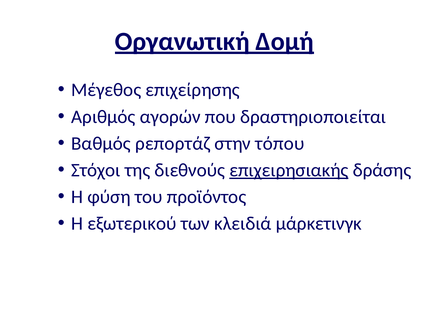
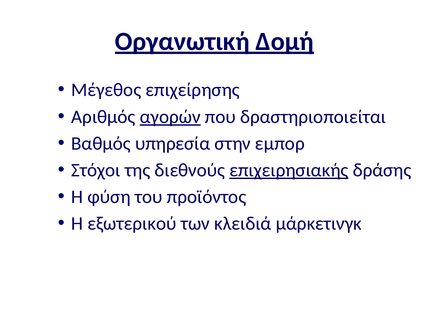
αγορών underline: none -> present
ρεπορτάζ: ρεπορτάζ -> υπηρεσία
τόπου: τόπου -> εμπορ
